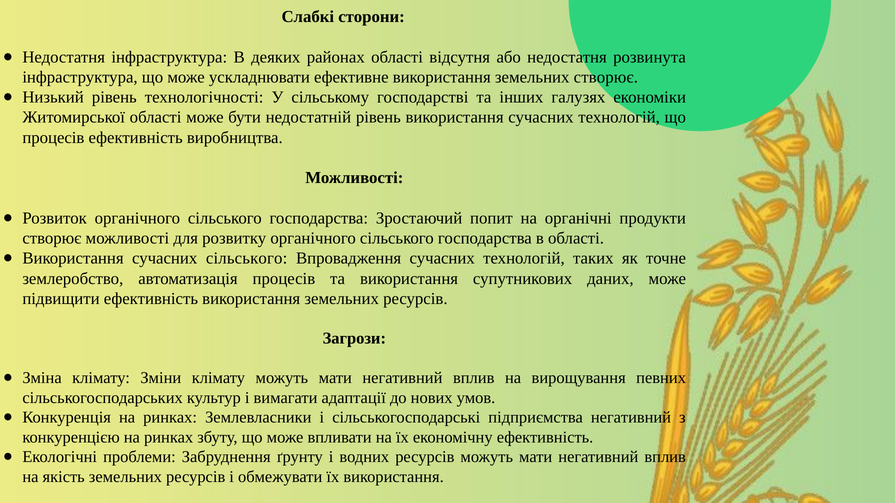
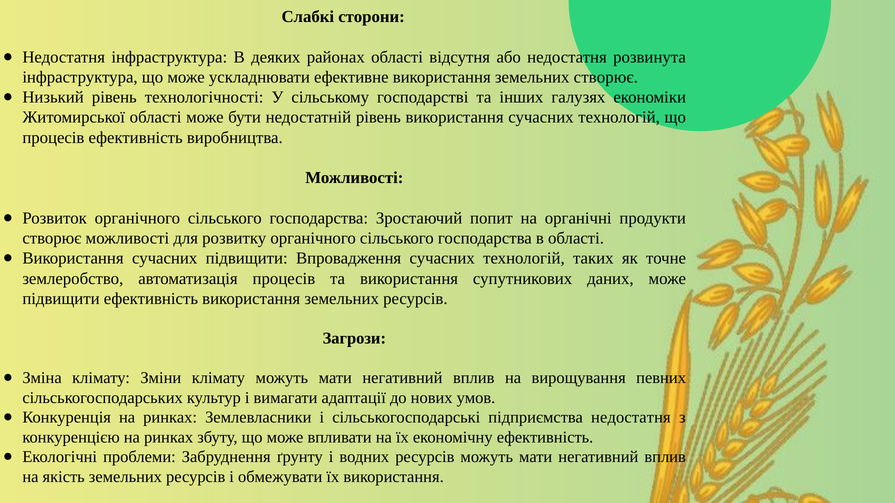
сучасних сільського: сільського -> підвищити
підприємства негативний: негативний -> недостатня
